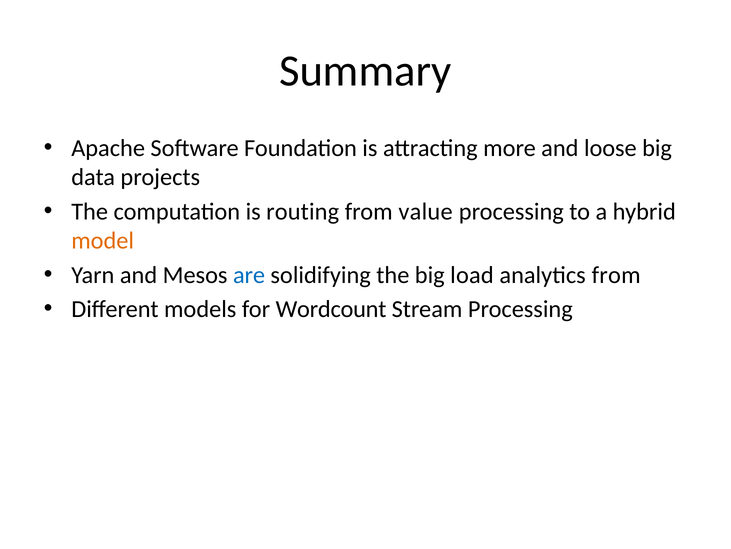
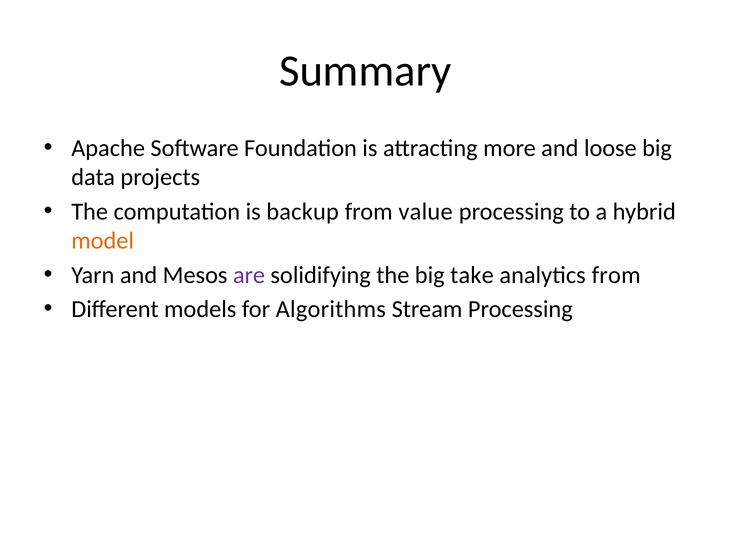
routing: routing -> backup
are colour: blue -> purple
load: load -> take
Wordcount: Wordcount -> Algorithms
